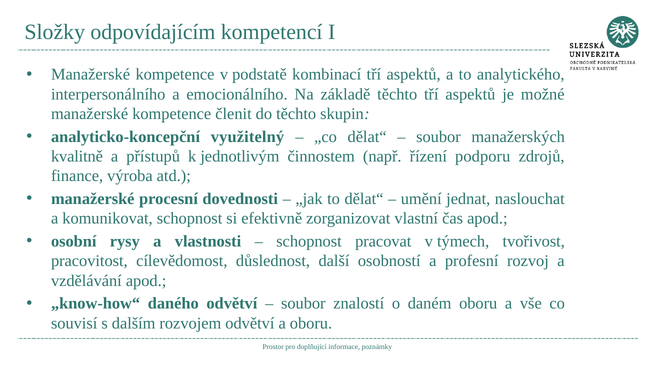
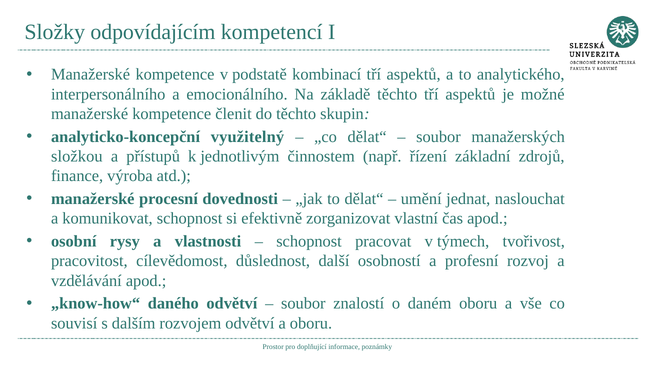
kvalitně: kvalitně -> složkou
podporu: podporu -> základní
